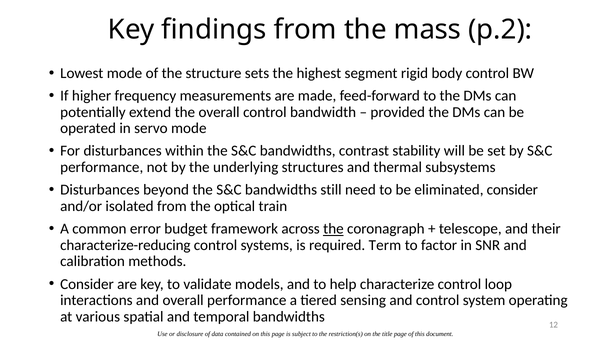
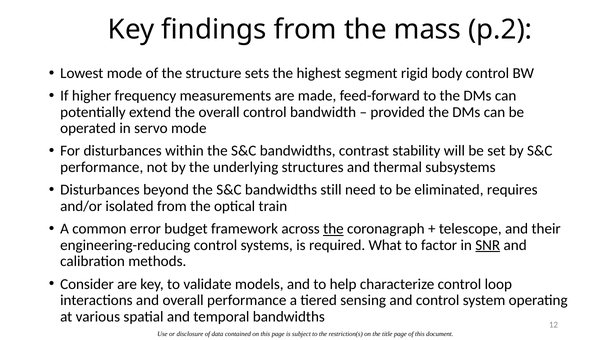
eliminated consider: consider -> requires
characterize-reducing: characterize-reducing -> engineering-reducing
Term: Term -> What
SNR underline: none -> present
